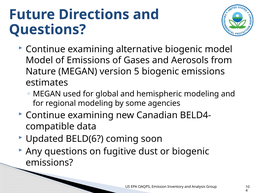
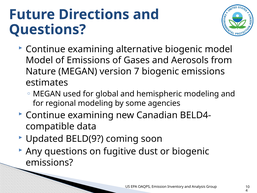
5: 5 -> 7
BELD(6: BELD(6 -> BELD(9
